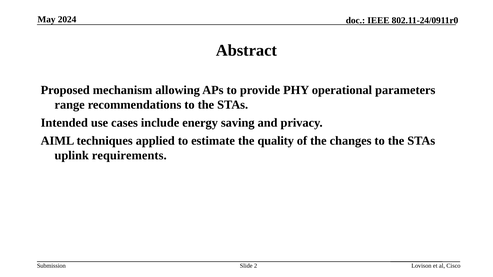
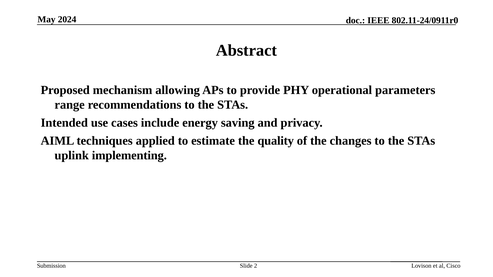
requirements: requirements -> implementing
